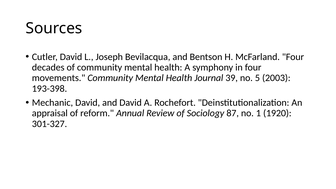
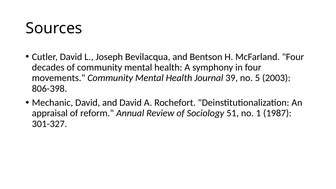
193-398: 193-398 -> 806-398
87: 87 -> 51
1920: 1920 -> 1987
